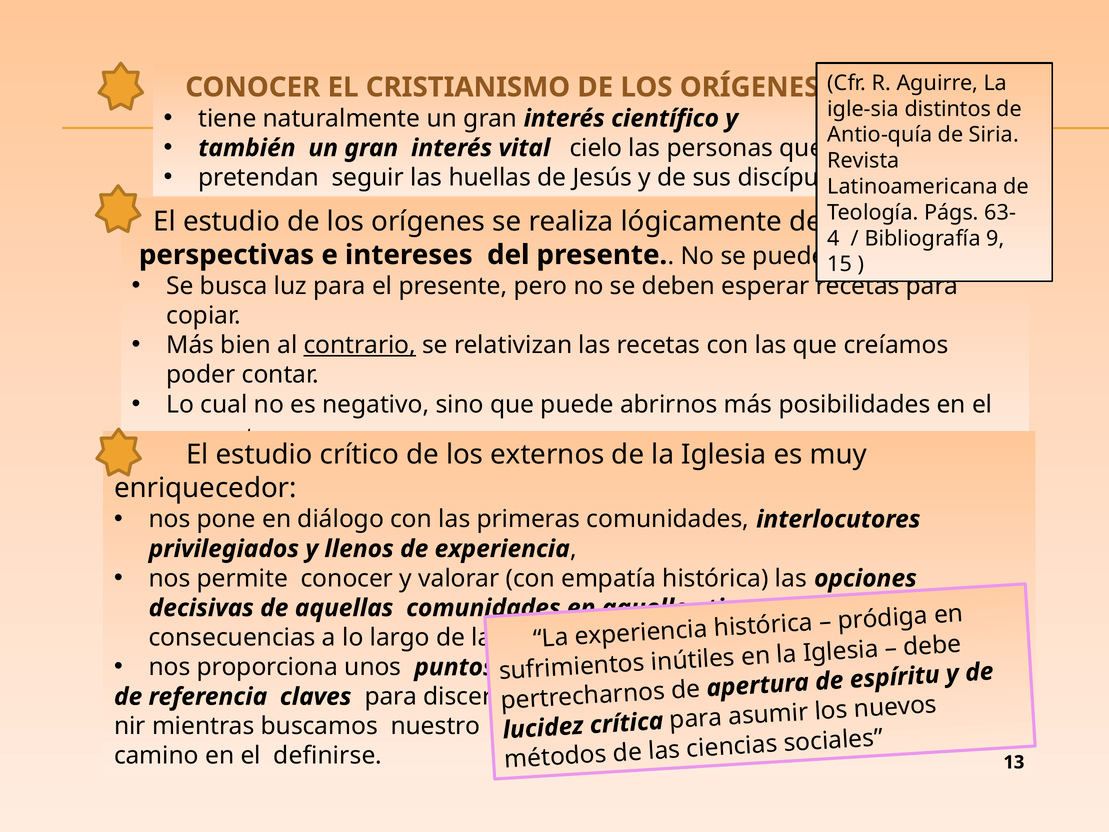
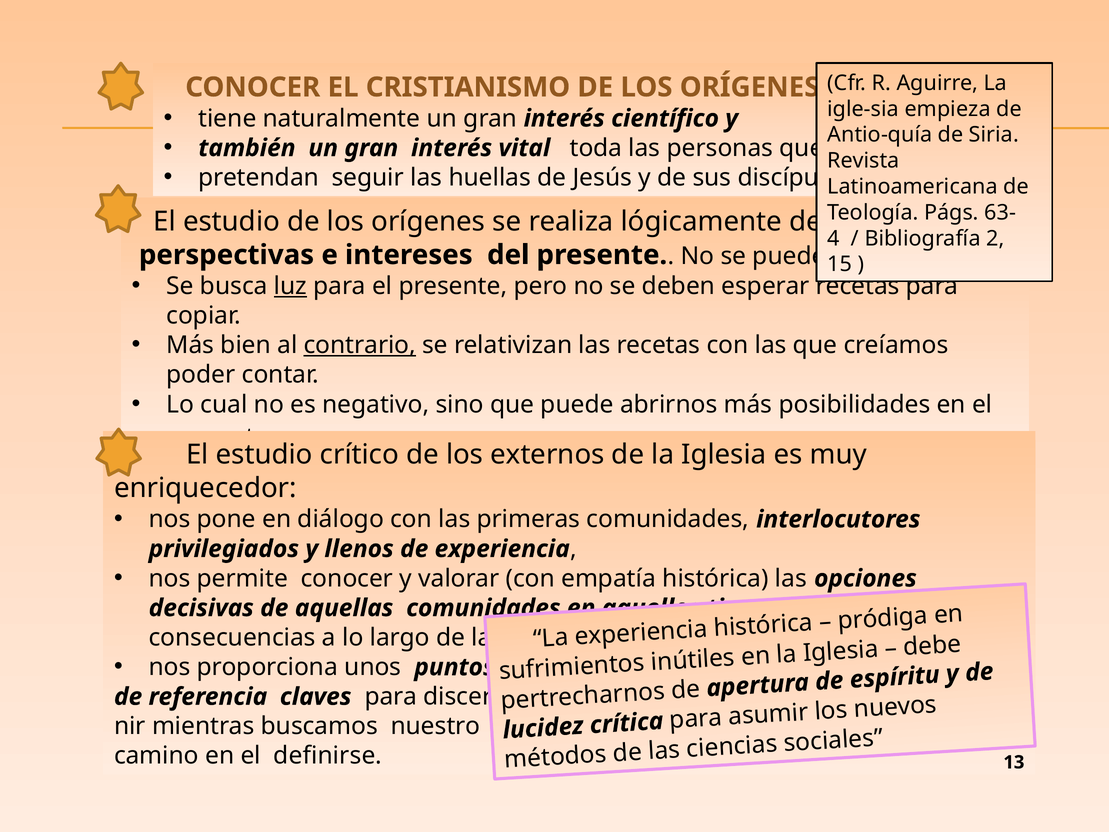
distintos: distintos -> empieza
cielo: cielo -> toda
9: 9 -> 2
luz underline: none -> present
